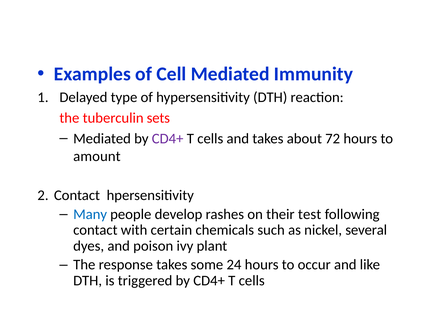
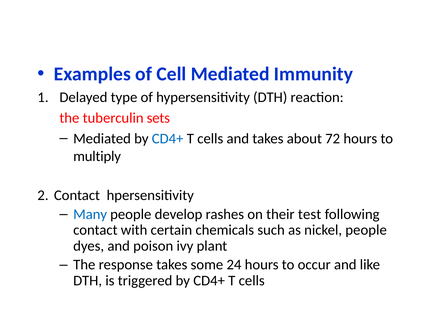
CD4+ at (168, 138) colour: purple -> blue
amount: amount -> multiply
nickel several: several -> people
